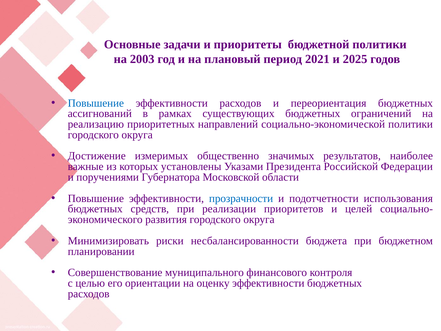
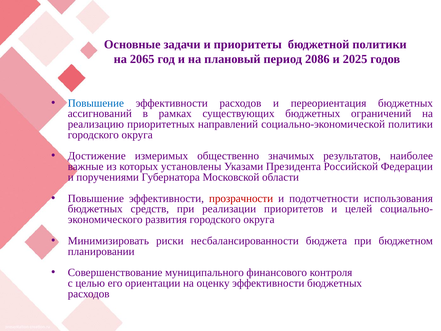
2003: 2003 -> 2065
2021: 2021 -> 2086
прозрачности colour: blue -> red
